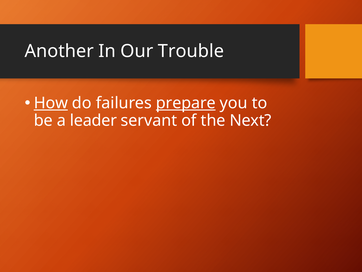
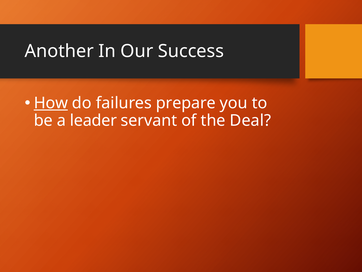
Trouble: Trouble -> Success
prepare underline: present -> none
Next: Next -> Deal
